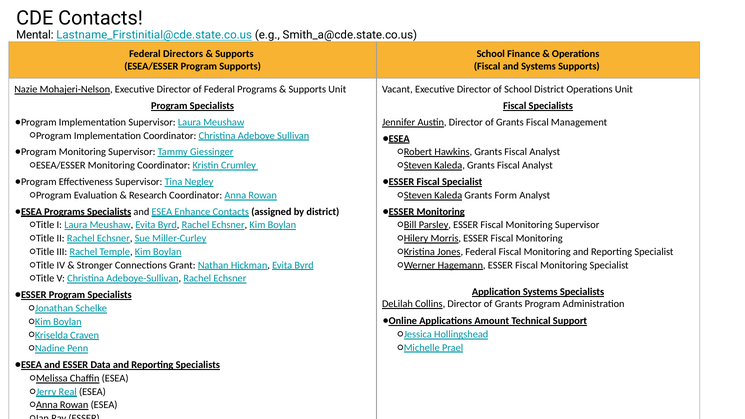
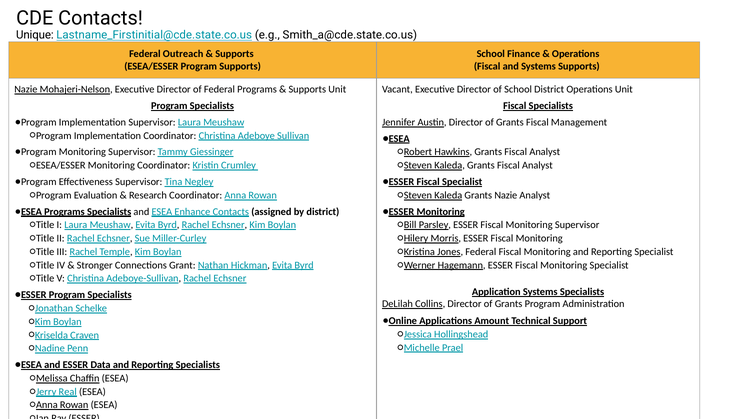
Mental: Mental -> Unique
Directors: Directors -> Outreach
Grants Form: Form -> Nazie
